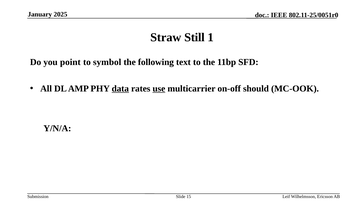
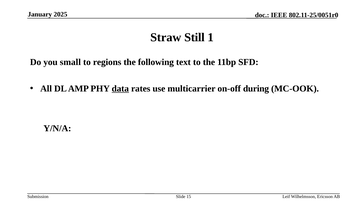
point: point -> small
symbol: symbol -> regions
use underline: present -> none
should: should -> during
